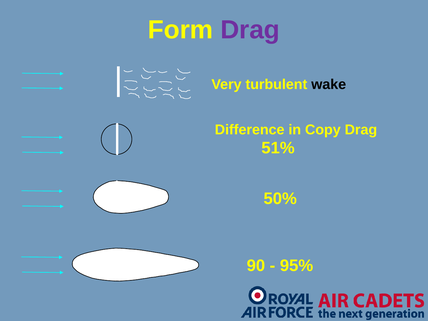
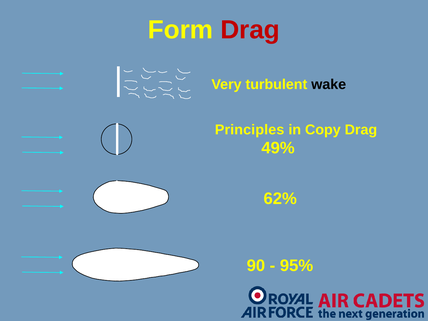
Drag at (250, 30) colour: purple -> red
Difference: Difference -> Principles
51%: 51% -> 49%
50%: 50% -> 62%
